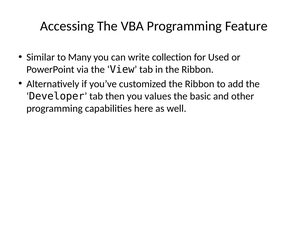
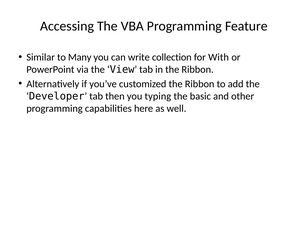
Used: Used -> With
values: values -> typing
